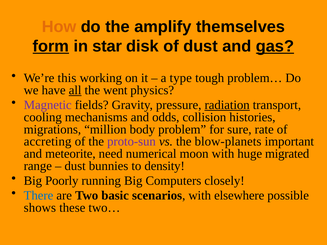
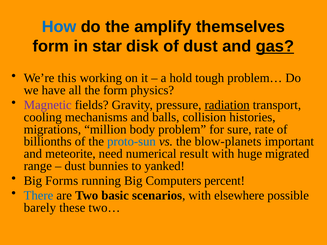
How colour: orange -> blue
form at (51, 46) underline: present -> none
type: type -> hold
all underline: present -> none
the went: went -> form
odds: odds -> balls
accreting: accreting -> billionths
proto-sun colour: purple -> blue
moon: moon -> result
density: density -> yanked
Poorly: Poorly -> Forms
closely: closely -> percent
shows: shows -> barely
